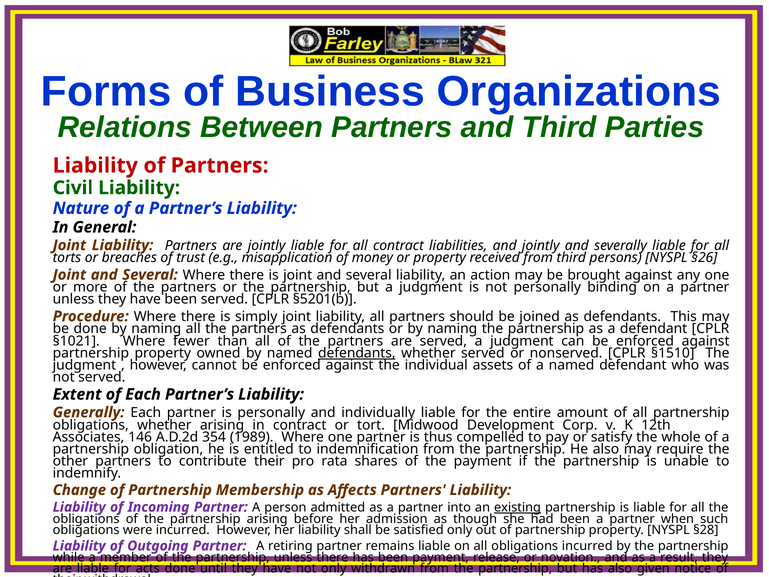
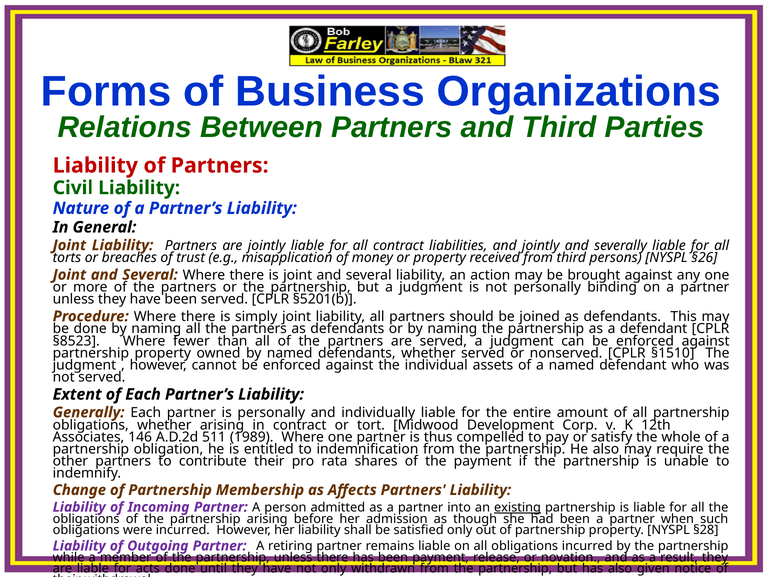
§1021: §1021 -> §8523
defendants at (357, 353) underline: present -> none
354: 354 -> 511
